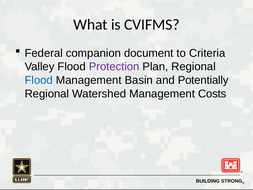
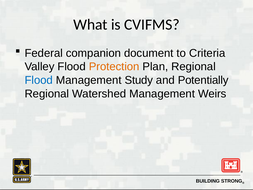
Protection colour: purple -> orange
Basin: Basin -> Study
Costs: Costs -> Weirs
